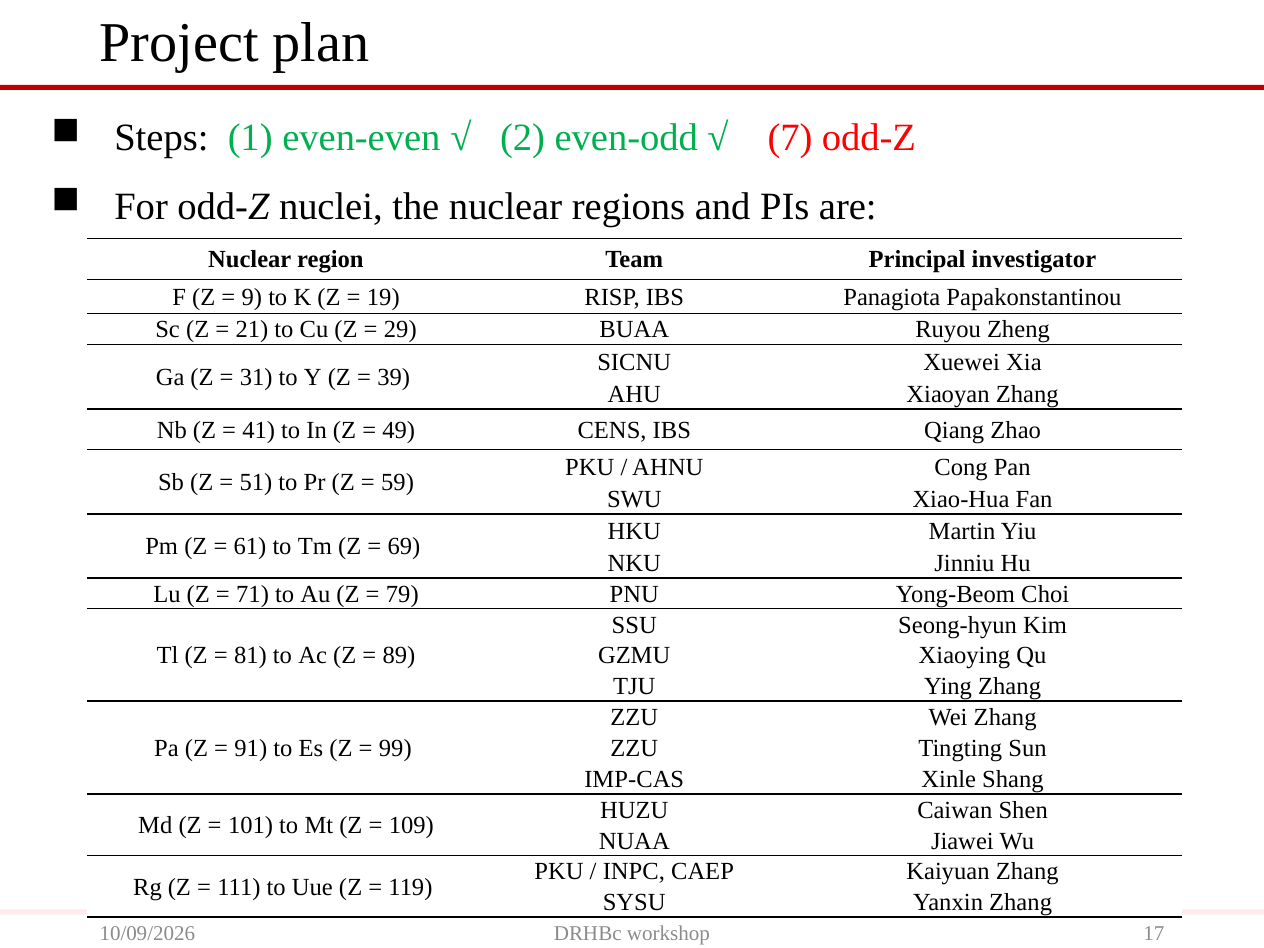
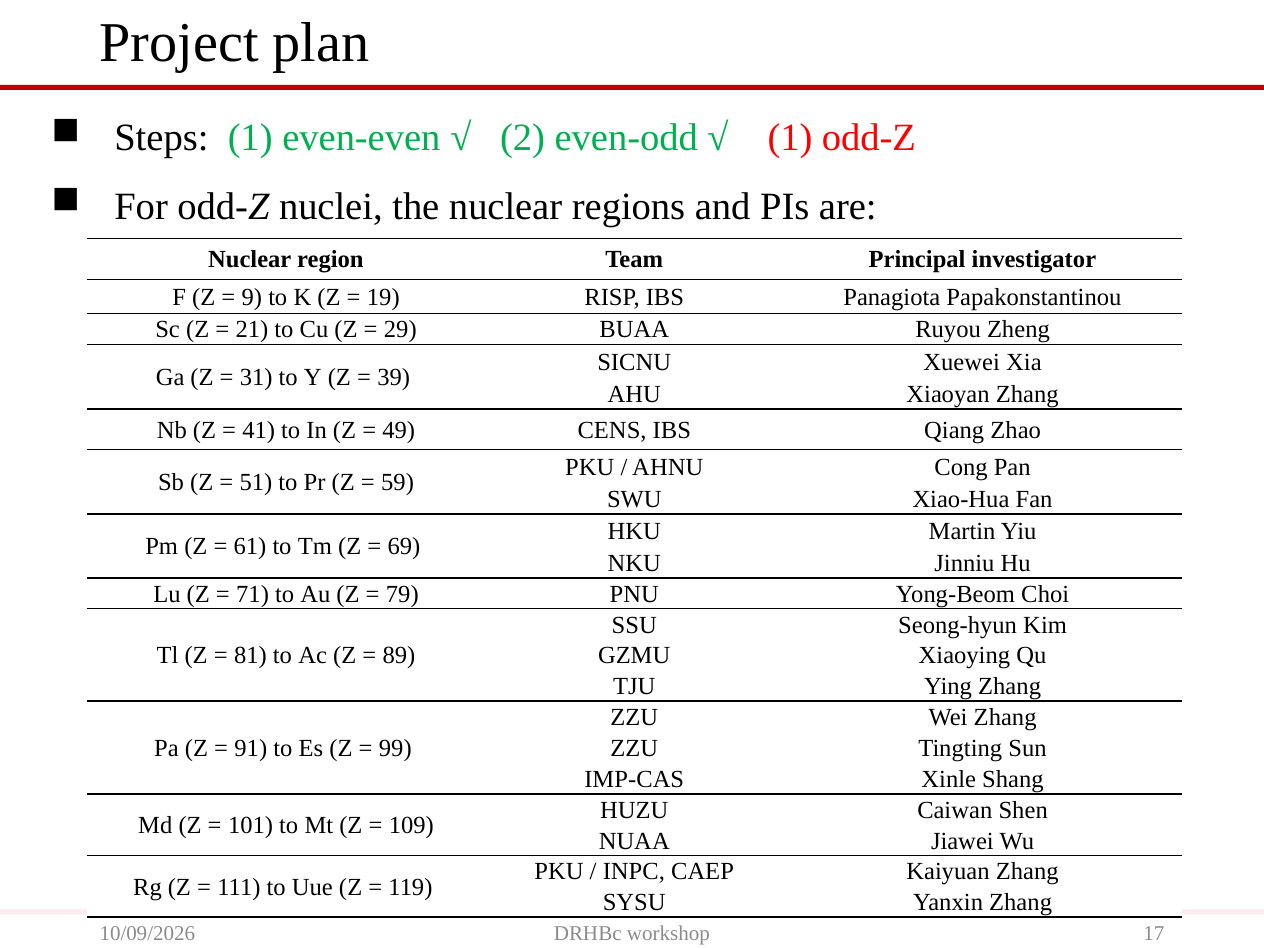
7 at (790, 138): 7 -> 1
